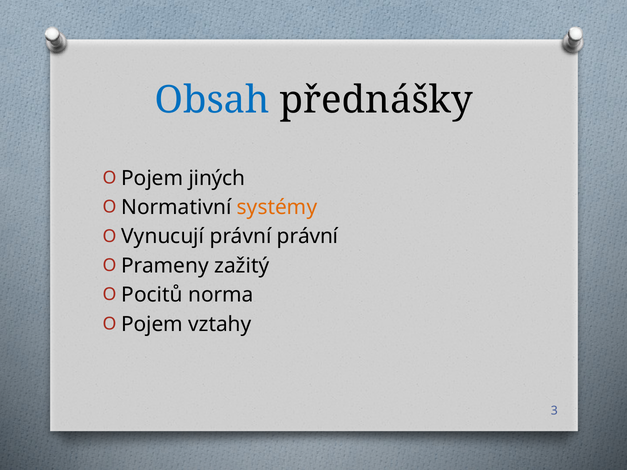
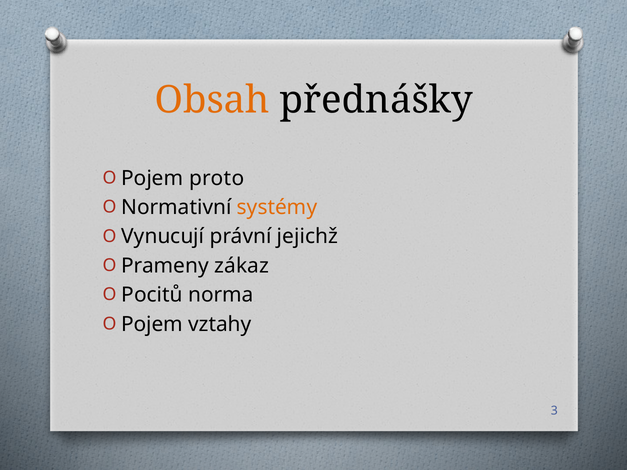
Obsah colour: blue -> orange
jiných: jiných -> proto
právní právní: právní -> jejichž
zažitý: zažitý -> zákaz
